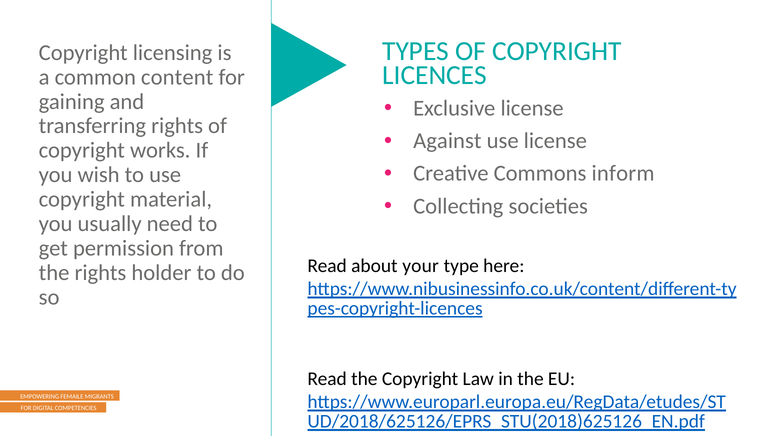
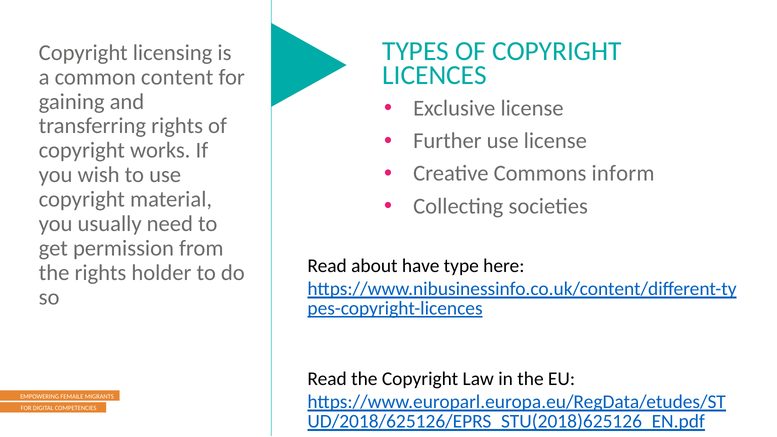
Against: Against -> Further
your: your -> have
